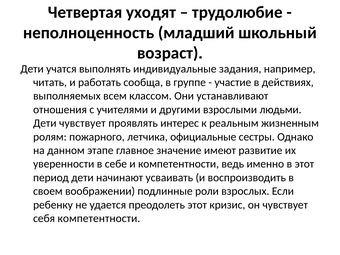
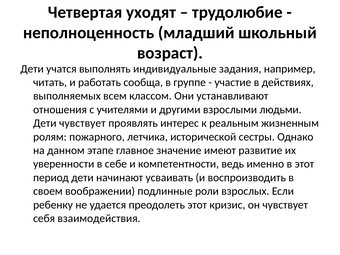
официальные: официальные -> исторической
себя компетентности: компетентности -> взаимодействия
